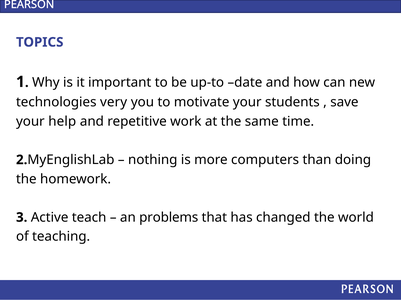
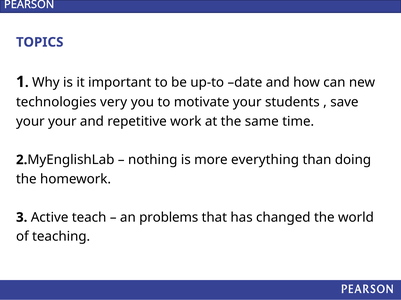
your help: help -> your
computers: computers -> everything
